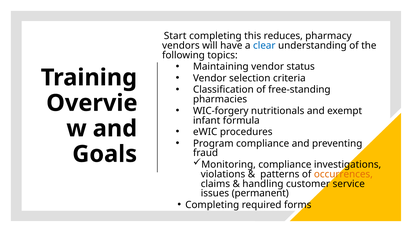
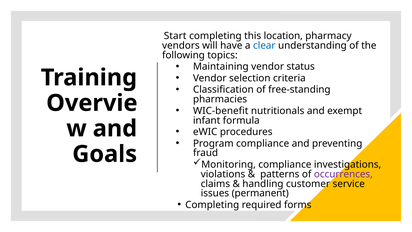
reduces: reduces -> location
WIC-forgery: WIC-forgery -> WIC-benefit
occurrences colour: orange -> purple
